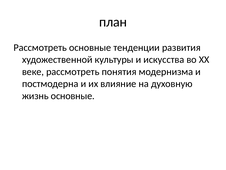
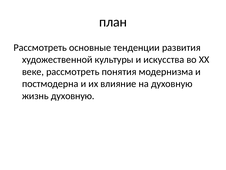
жизнь основные: основные -> духовную
